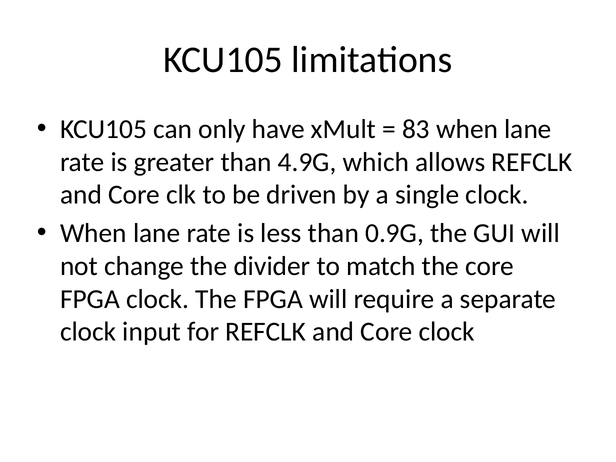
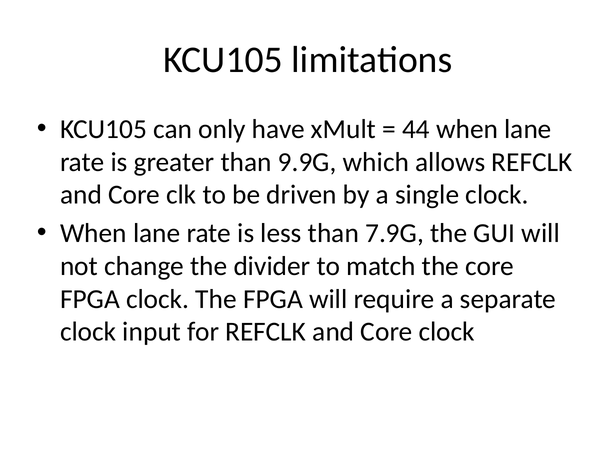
83: 83 -> 44
4.9G: 4.9G -> 9.9G
0.9G: 0.9G -> 7.9G
